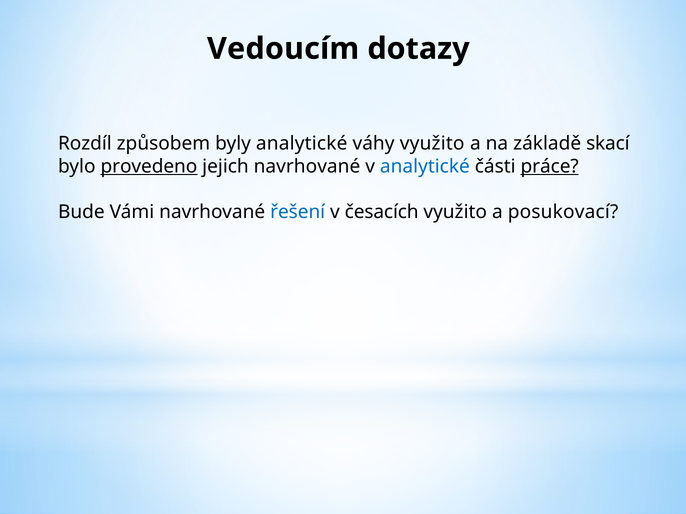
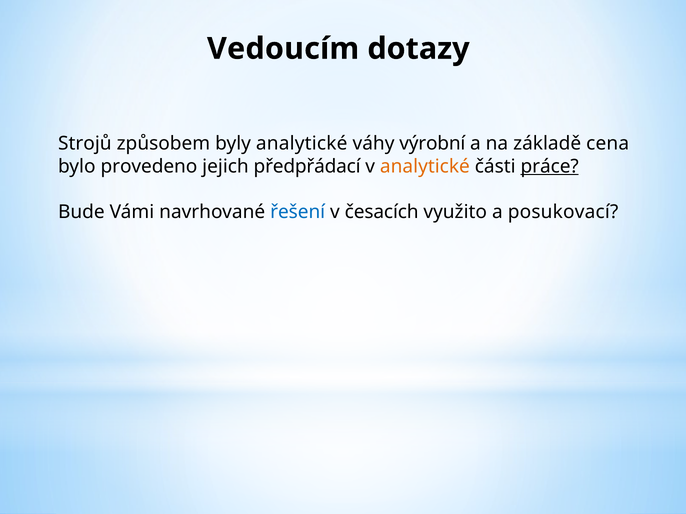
Rozdíl: Rozdíl -> Strojů
váhy využito: využito -> výrobní
skací: skací -> cena
provedeno underline: present -> none
jejich navrhované: navrhované -> předpřádací
analytické at (425, 167) colour: blue -> orange
